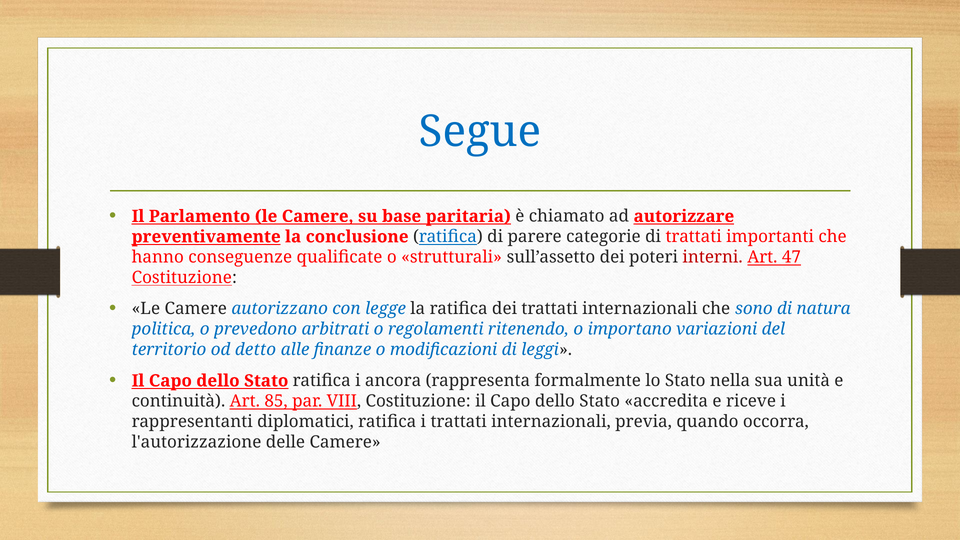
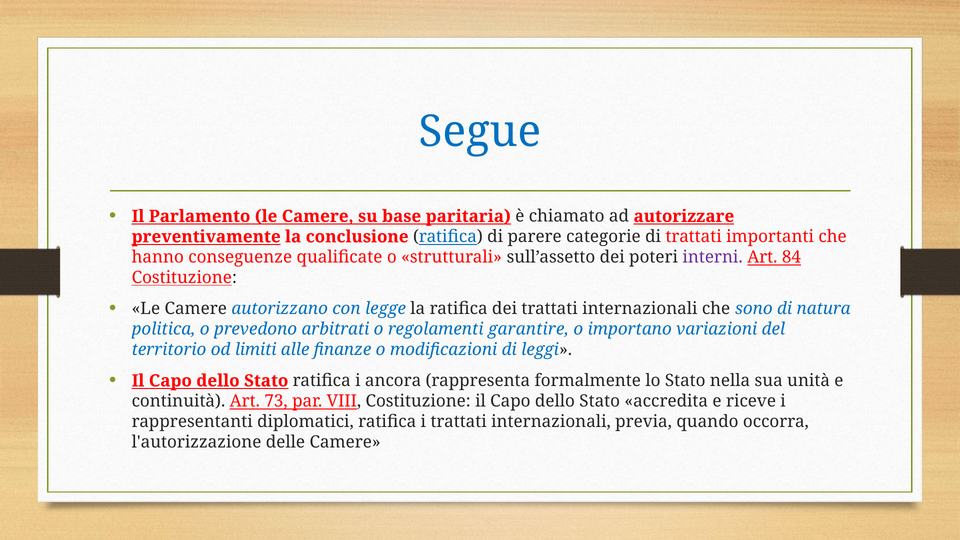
interni colour: red -> purple
47: 47 -> 84
ritenendo: ritenendo -> garantire
detto: detto -> limiti
85: 85 -> 73
